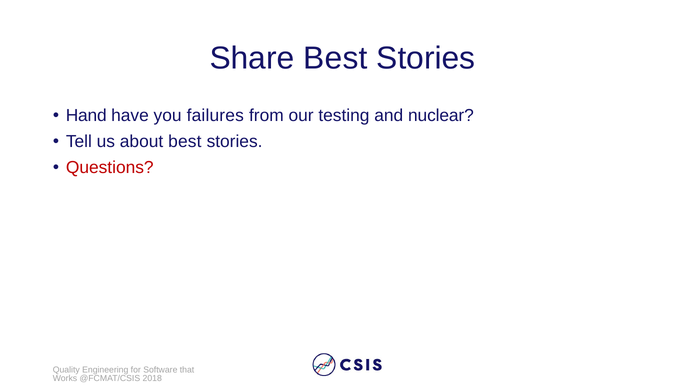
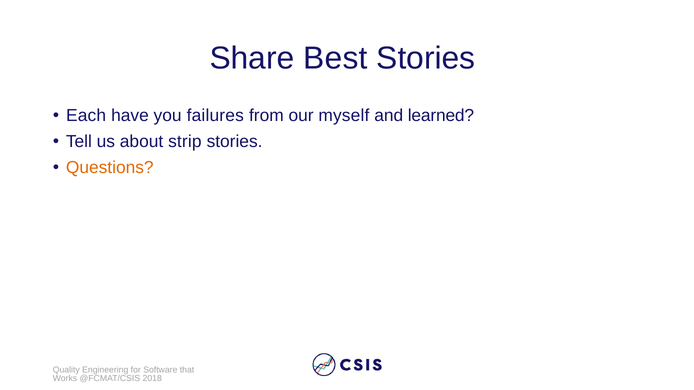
Hand: Hand -> Each
testing: testing -> myself
nuclear: nuclear -> learned
about best: best -> strip
Questions colour: red -> orange
